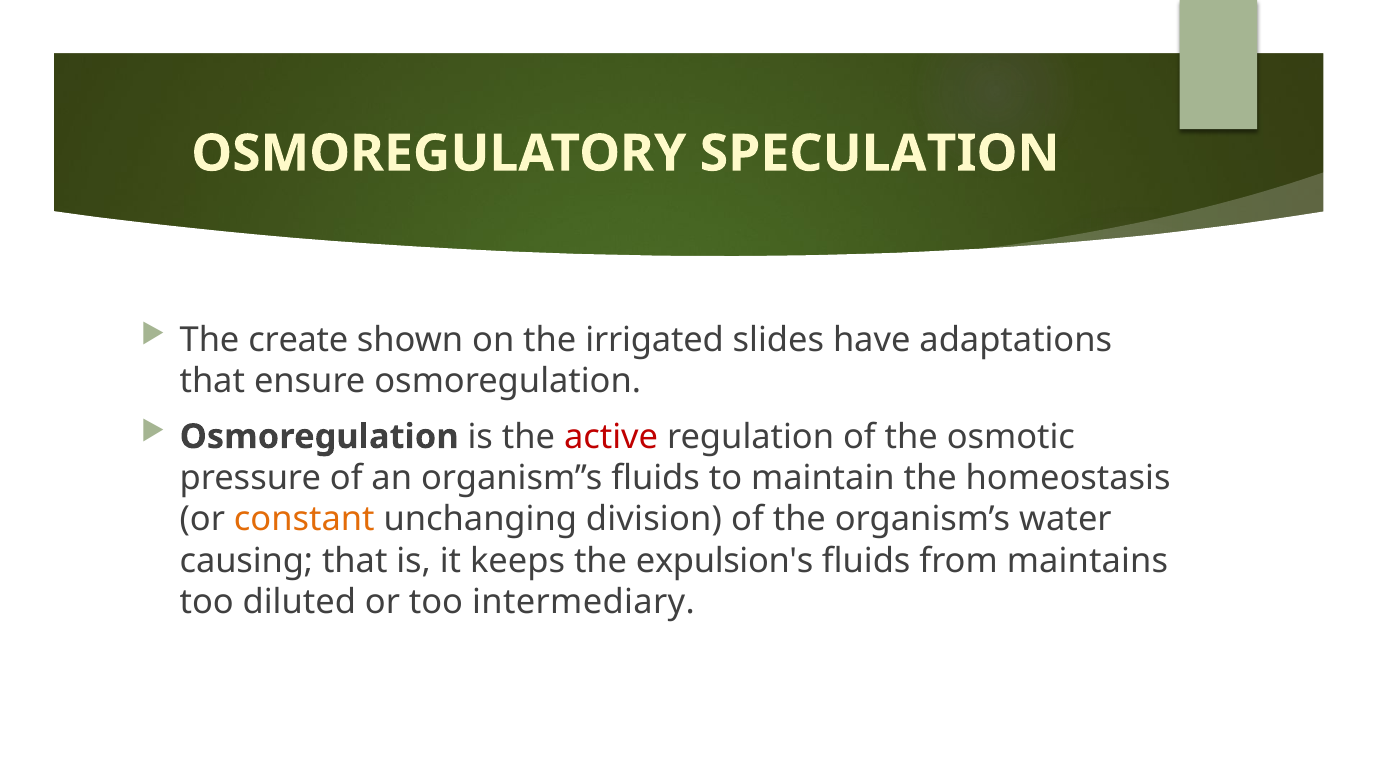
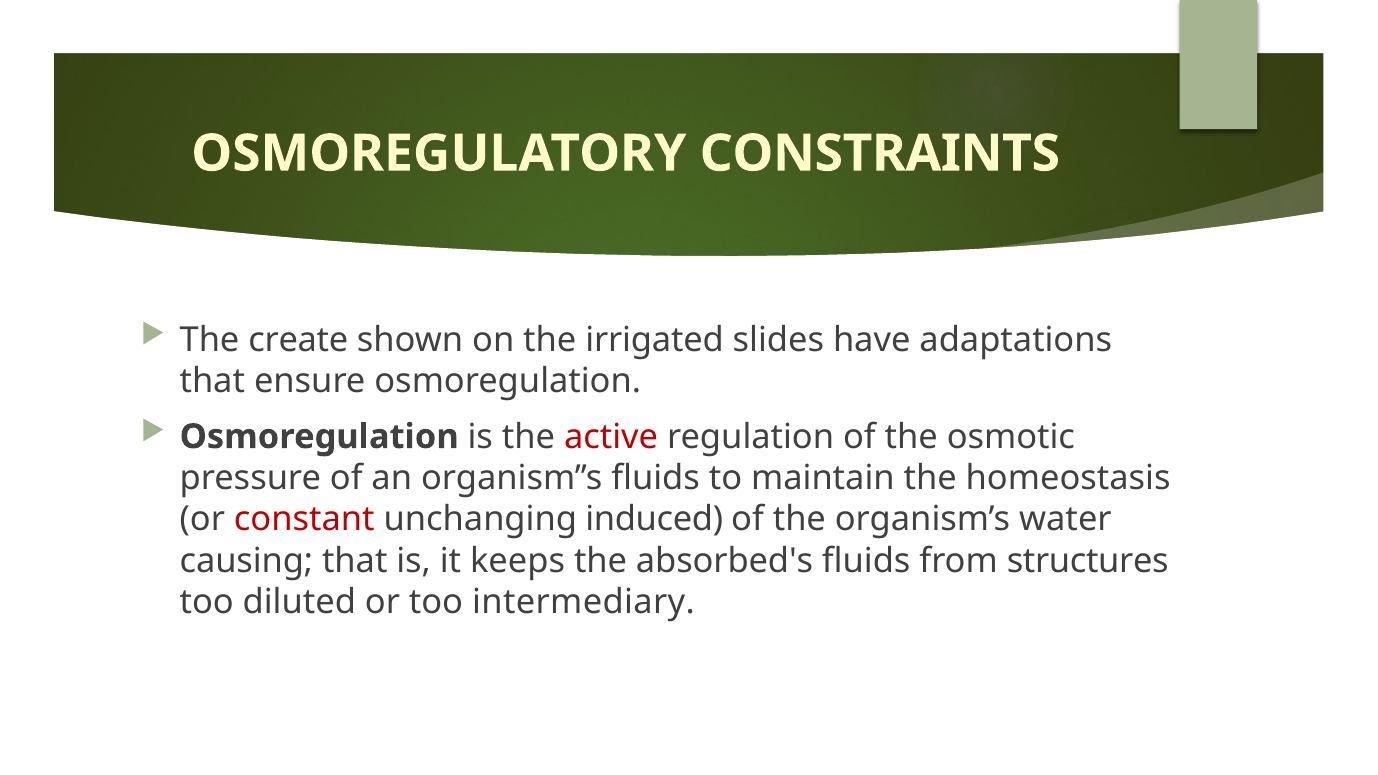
SPECULATION: SPECULATION -> CONSTRAINTS
constant colour: orange -> red
division: division -> induced
expulsion's: expulsion's -> absorbed's
maintains: maintains -> structures
